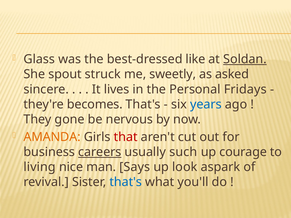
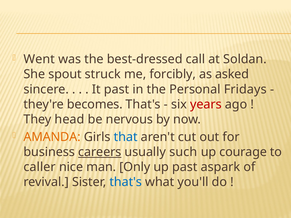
Glass: Glass -> Went
like: like -> call
Soldan underline: present -> none
sweetly: sweetly -> forcibly
It lives: lives -> past
years colour: blue -> red
gone: gone -> head
that colour: red -> blue
living: living -> caller
Says: Says -> Only
up look: look -> past
